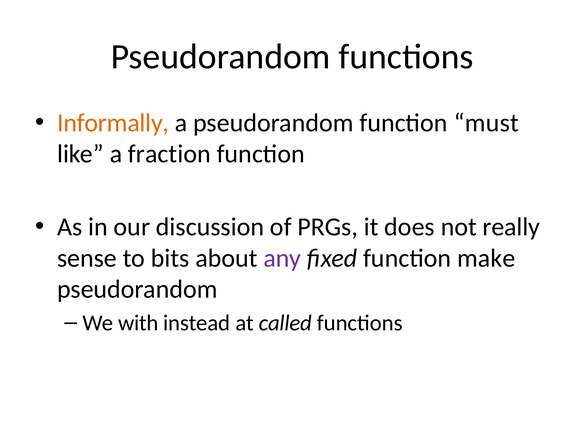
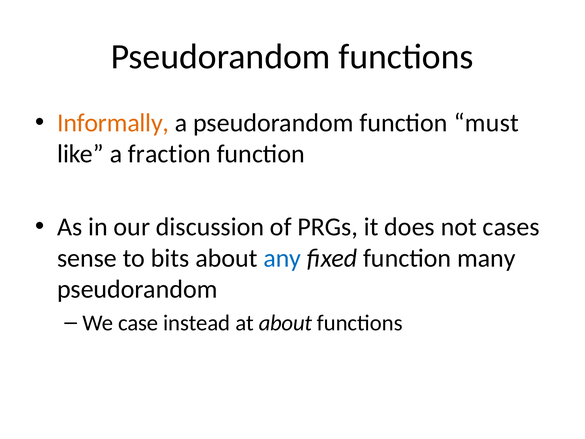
really: really -> cases
any colour: purple -> blue
make: make -> many
with: with -> case
at called: called -> about
